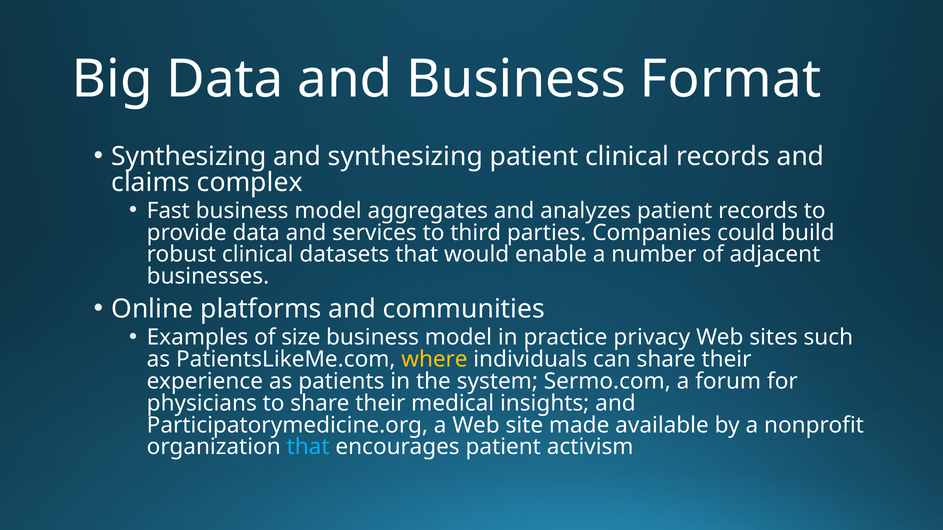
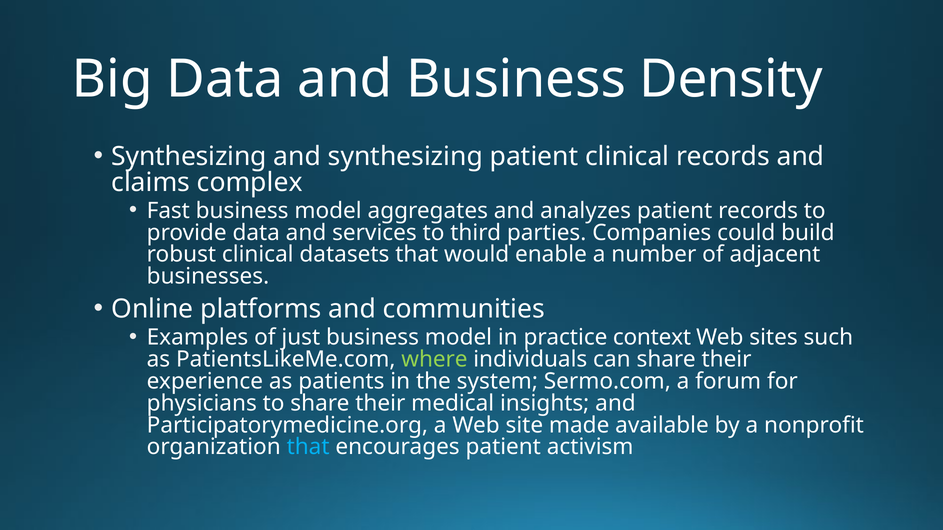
Format: Format -> Density
size: size -> just
privacy: privacy -> context
where colour: yellow -> light green
